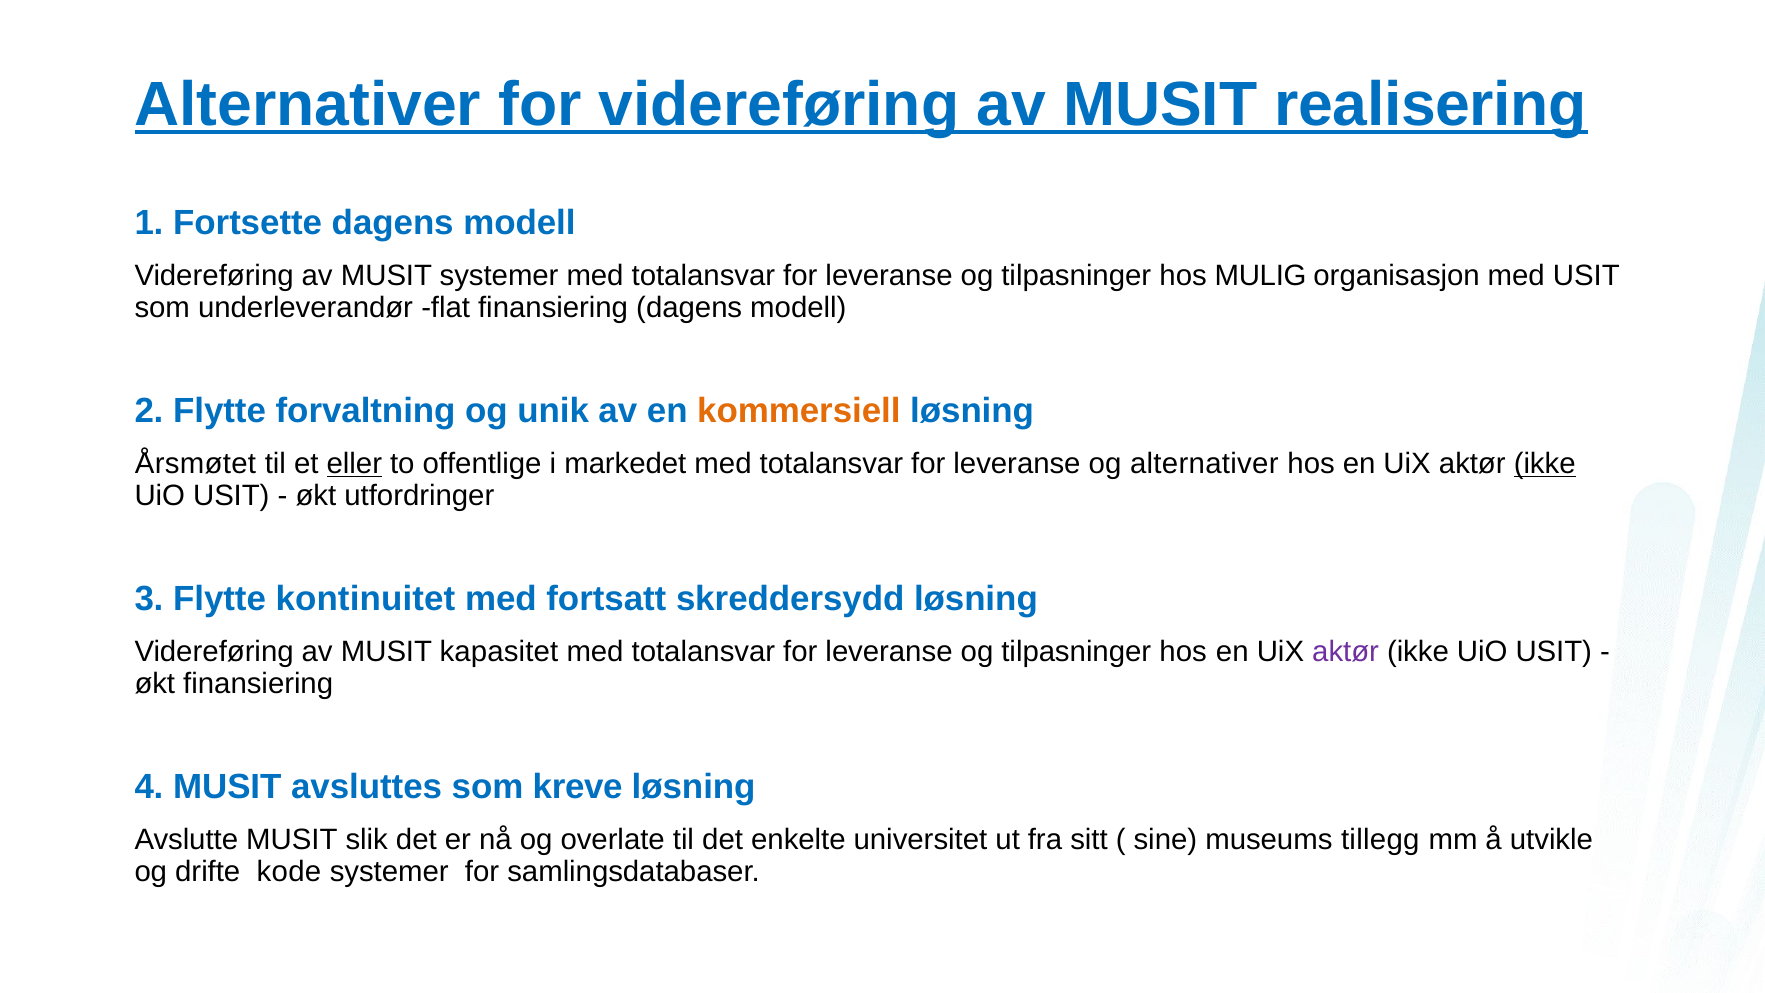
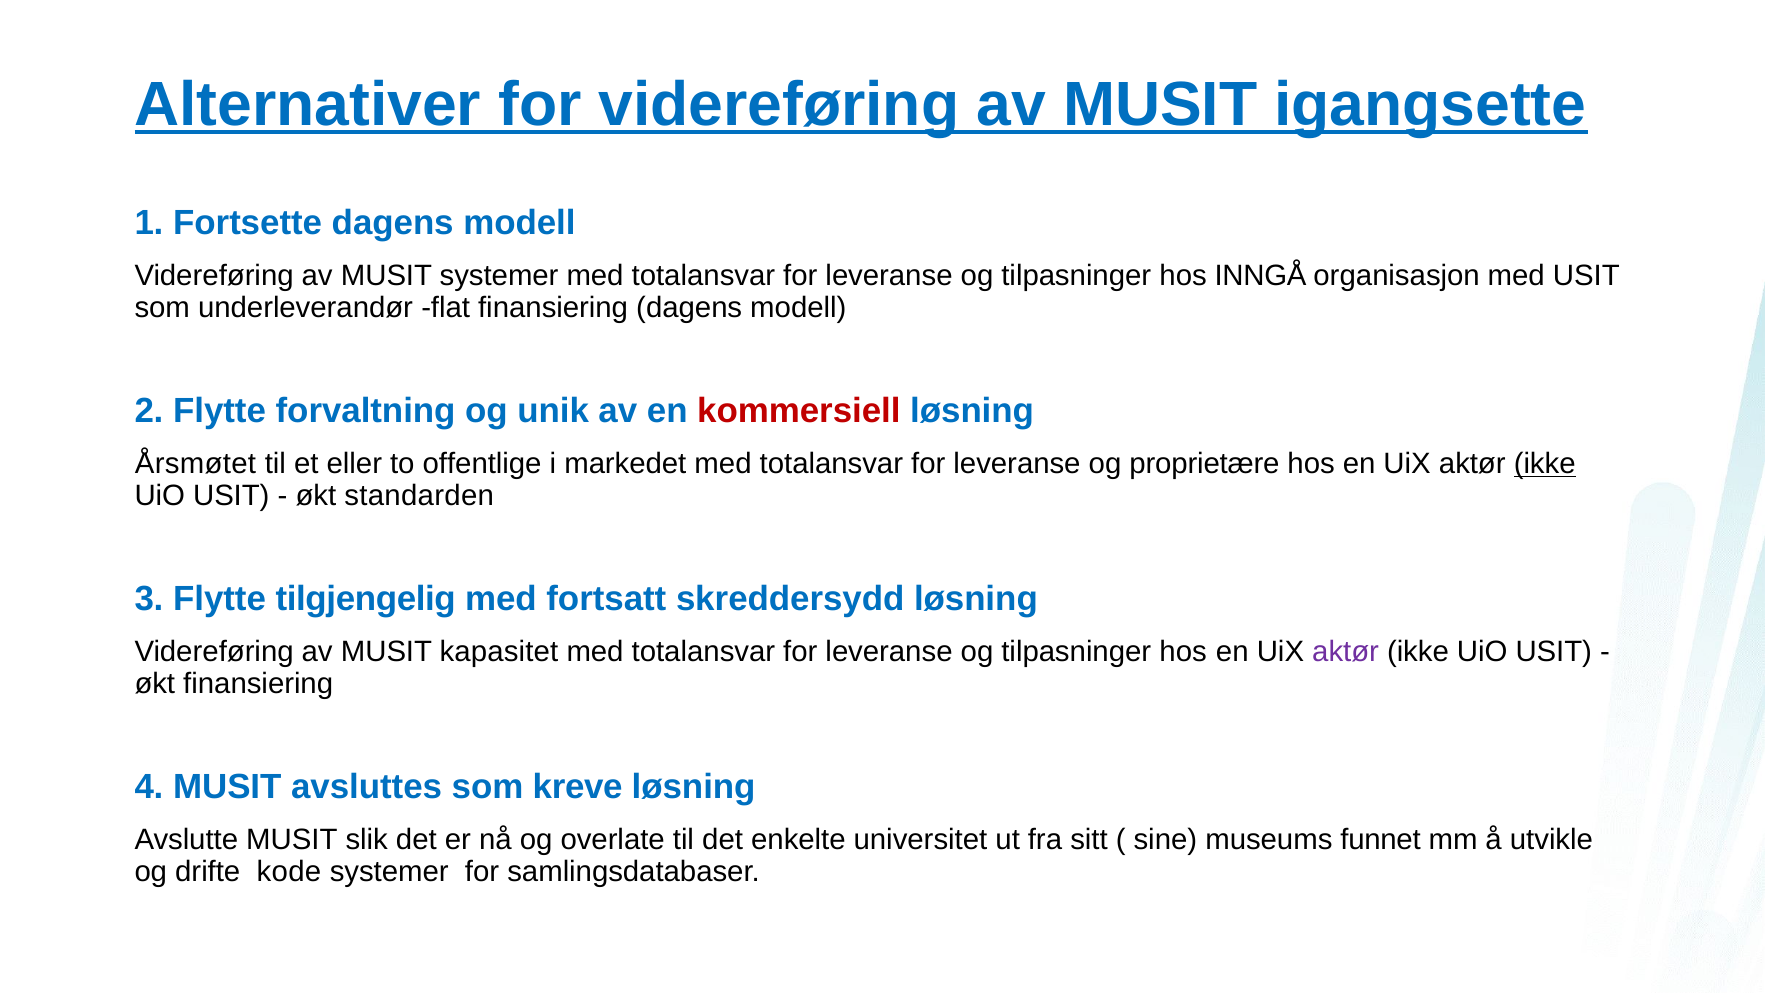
realisering: realisering -> igangsette
MULIG: MULIG -> INNGÅ
kommersiell colour: orange -> red
eller underline: present -> none
og alternativer: alternativer -> proprietære
utfordringer: utfordringer -> standarden
kontinuitet: kontinuitet -> tilgjengelig
tillegg: tillegg -> funnet
